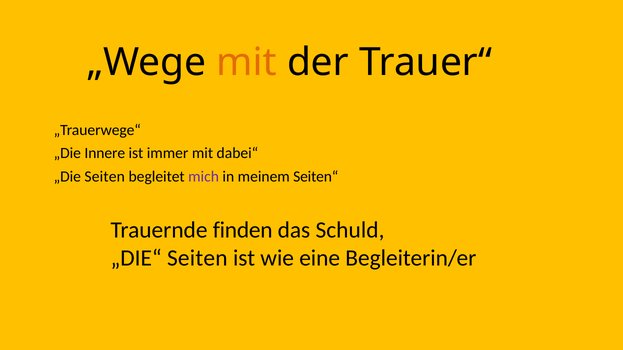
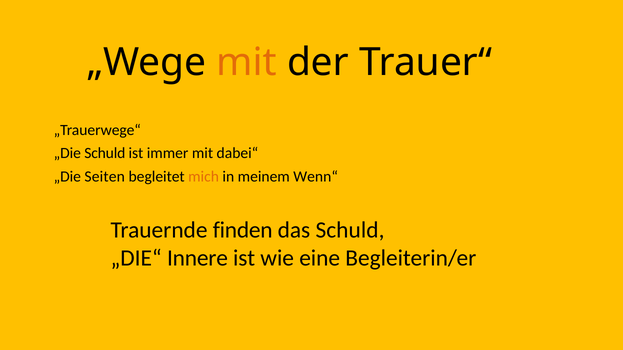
„Die Innere: Innere -> Schuld
mich colour: purple -> orange
Seiten“: Seiten“ -> Wenn“
„DIE“ Seiten: Seiten -> Innere
